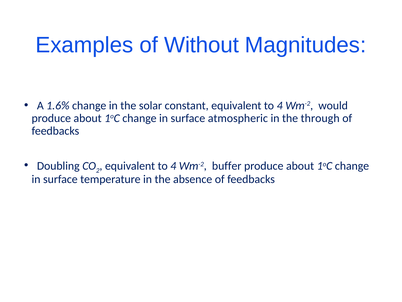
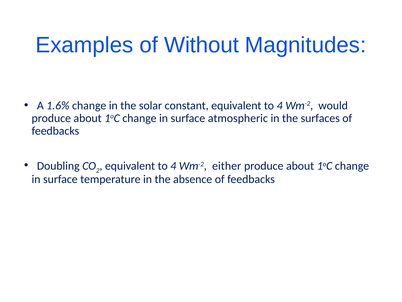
through: through -> surfaces
buffer: buffer -> either
